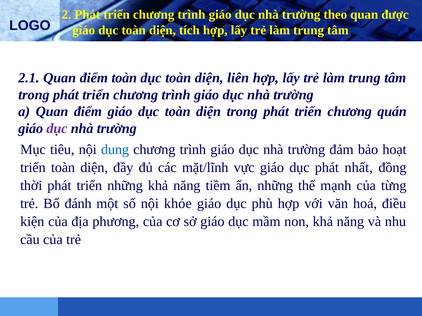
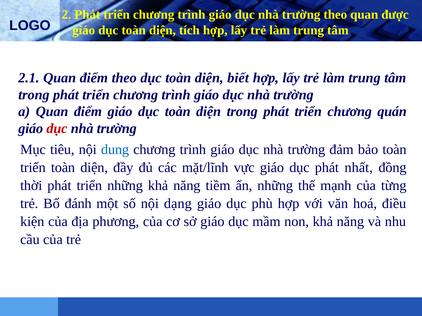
điểm toàn: toàn -> theo
liên: liên -> biết
dục at (57, 129) colour: purple -> red
bảo hoạt: hoạt -> toàn
khỏe: khỏe -> dạng
